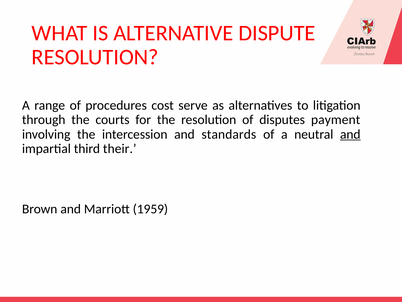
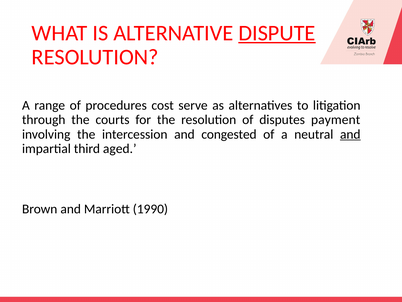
DISPUTE underline: none -> present
standards: standards -> congested
their: their -> aged
1959: 1959 -> 1990
